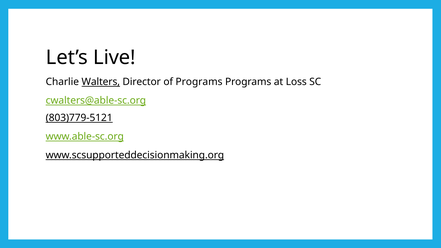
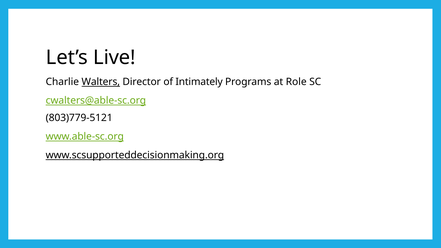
of Programs: Programs -> Intimately
Loss: Loss -> Role
803)779-5121 underline: present -> none
